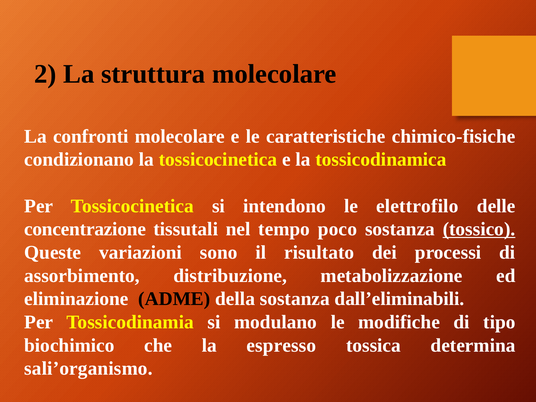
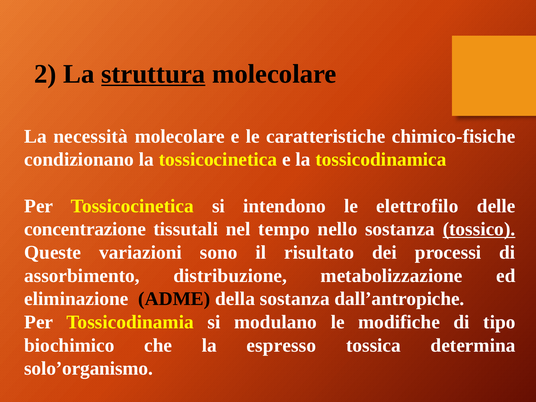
struttura underline: none -> present
confronti: confronti -> necessità
poco: poco -> nello
dall’eliminabili: dall’eliminabili -> dall’antropiche
sali’organismo: sali’organismo -> solo’organismo
